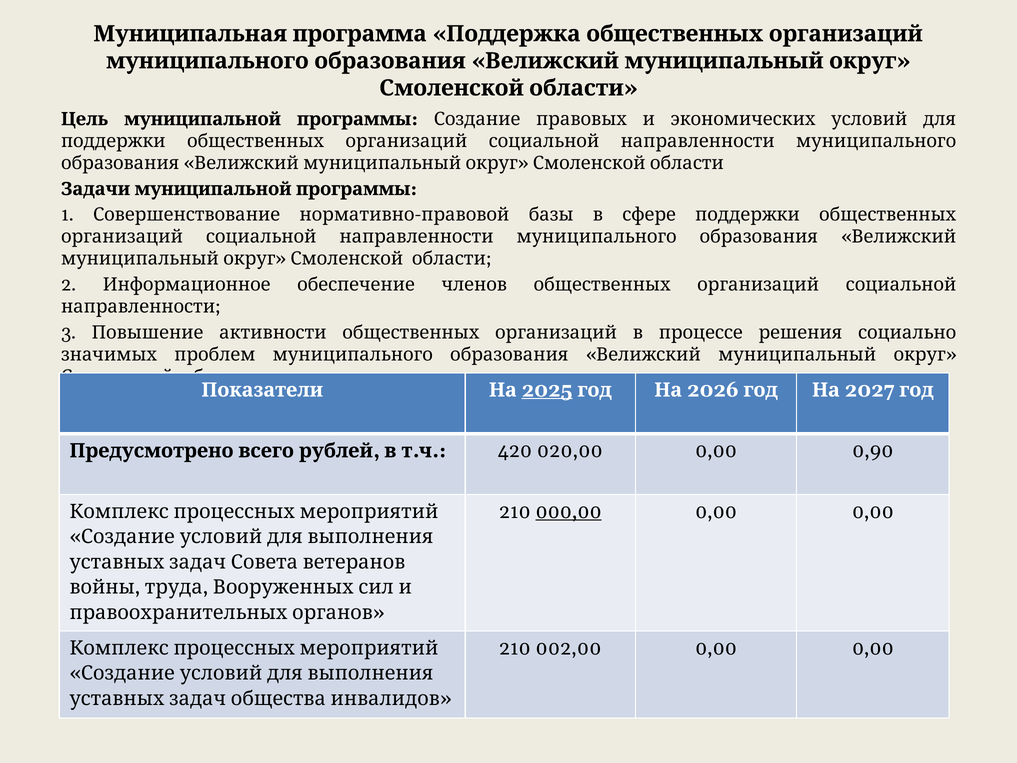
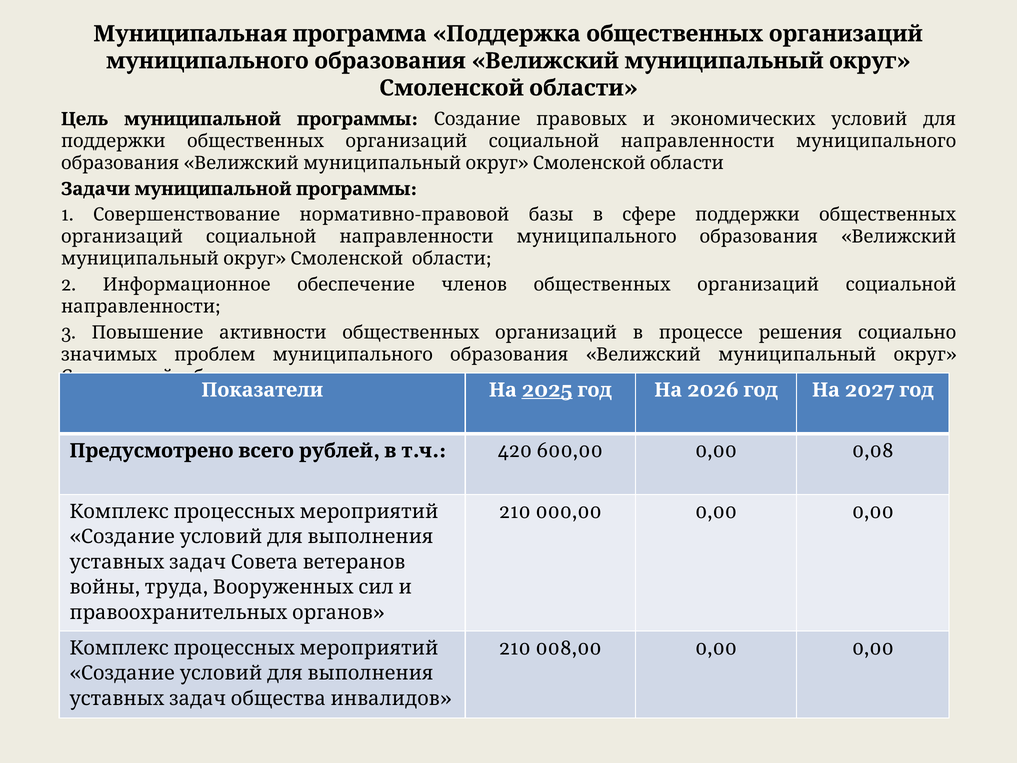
020,00: 020,00 -> 600,00
0,90: 0,90 -> 0,08
000,00 underline: present -> none
002,00: 002,00 -> 008,00
